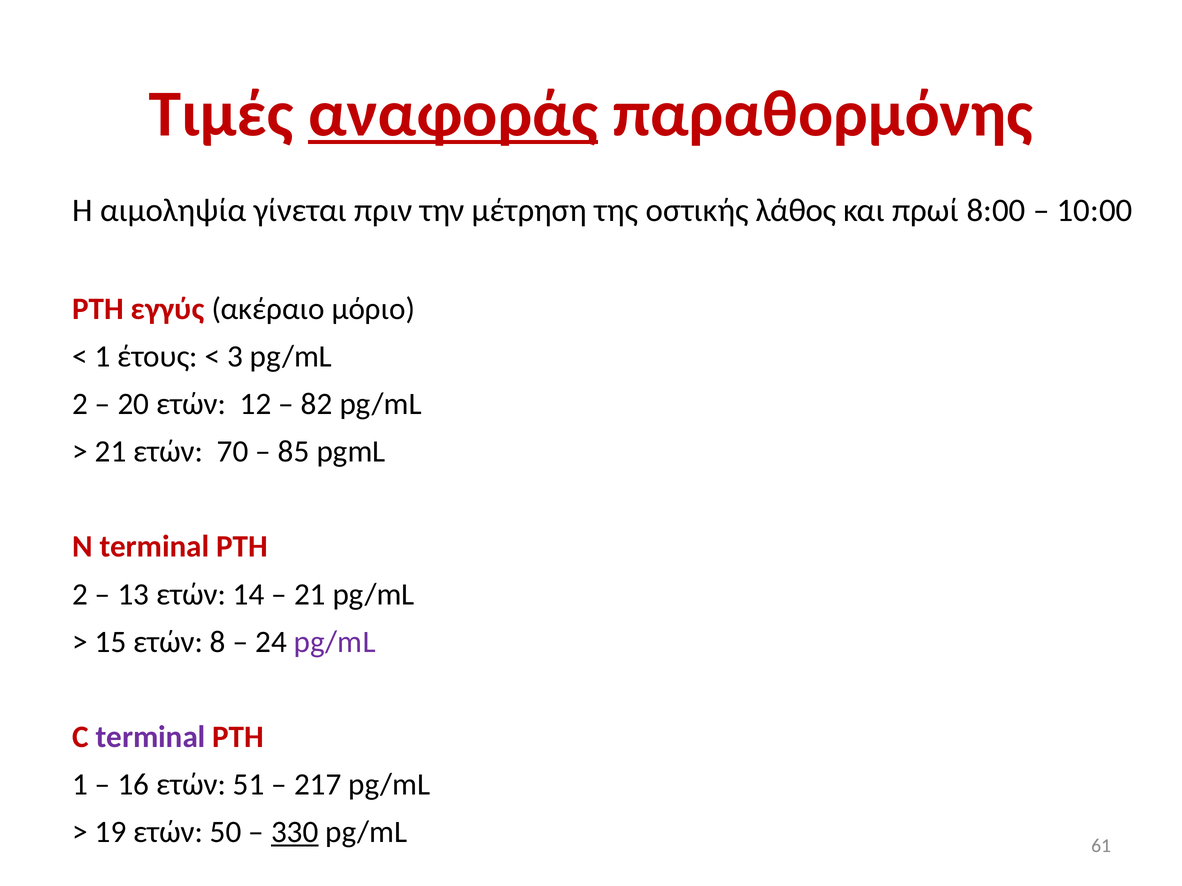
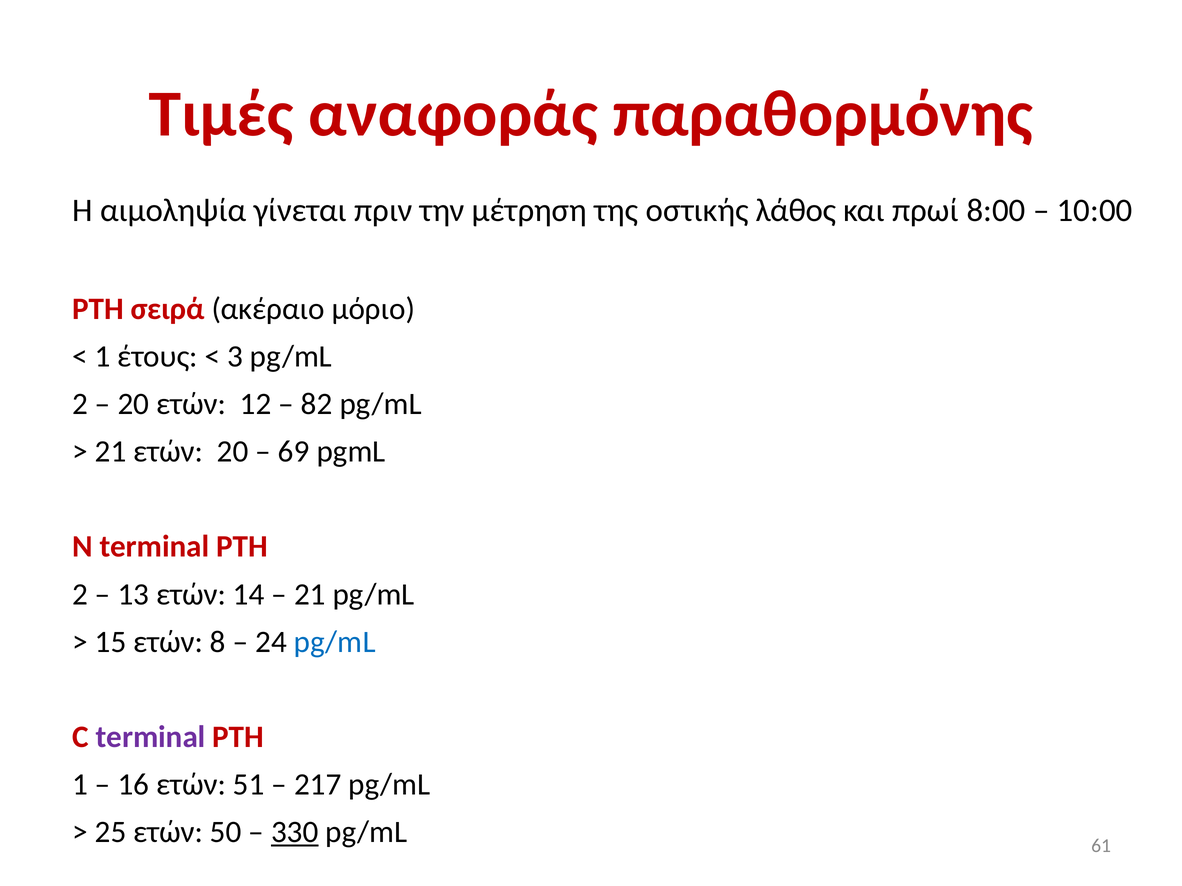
αναφοράς underline: present -> none
εγγύς: εγγύς -> σειρά
ετών 70: 70 -> 20
85: 85 -> 69
pg/mL at (335, 642) colour: purple -> blue
19: 19 -> 25
